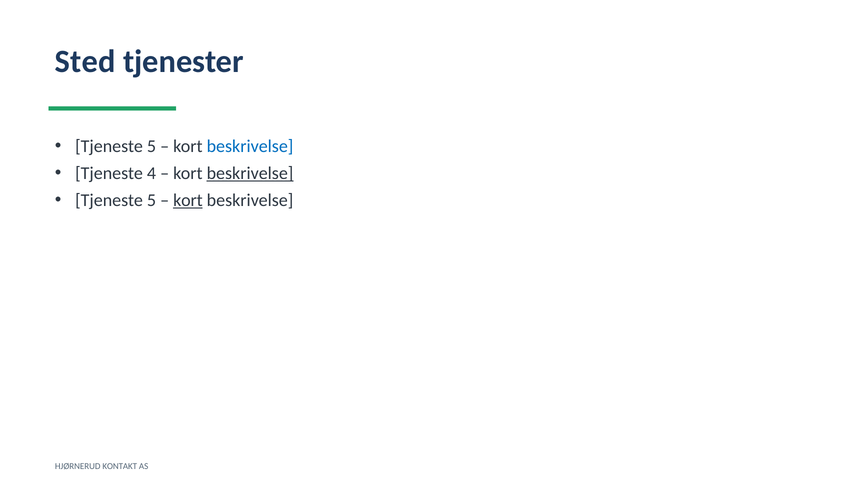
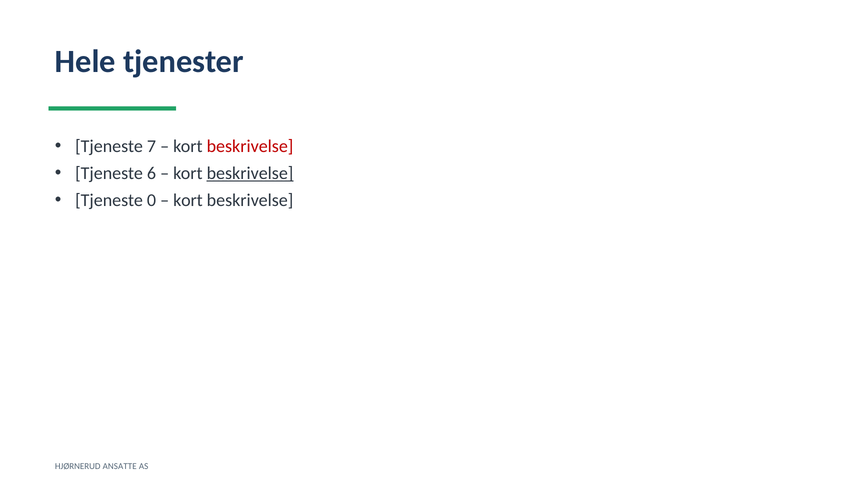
Sted: Sted -> Hele
5 at (151, 146): 5 -> 7
beskrivelse at (250, 146) colour: blue -> red
4: 4 -> 6
5 at (151, 200): 5 -> 0
kort at (188, 200) underline: present -> none
KONTAKT: KONTAKT -> ANSATTE
